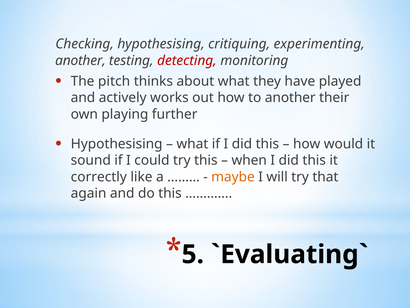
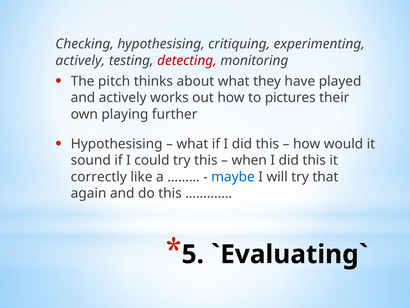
another at (80, 60): another -> actively
to another: another -> pictures
maybe colour: orange -> blue
